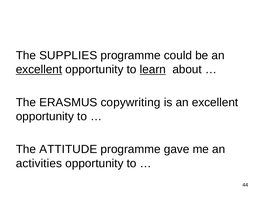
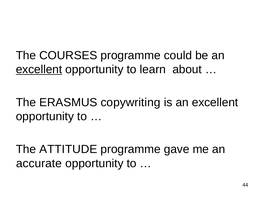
SUPPLIES: SUPPLIES -> COURSES
learn underline: present -> none
activities: activities -> accurate
